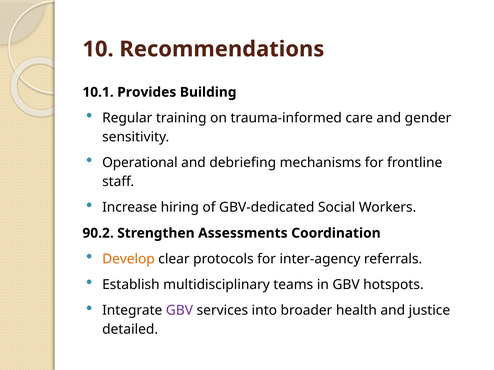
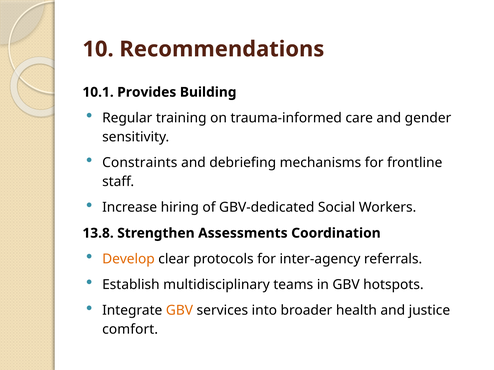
Operational: Operational -> Constraints
90.2: 90.2 -> 13.8
GBV at (179, 311) colour: purple -> orange
detailed: detailed -> comfort
